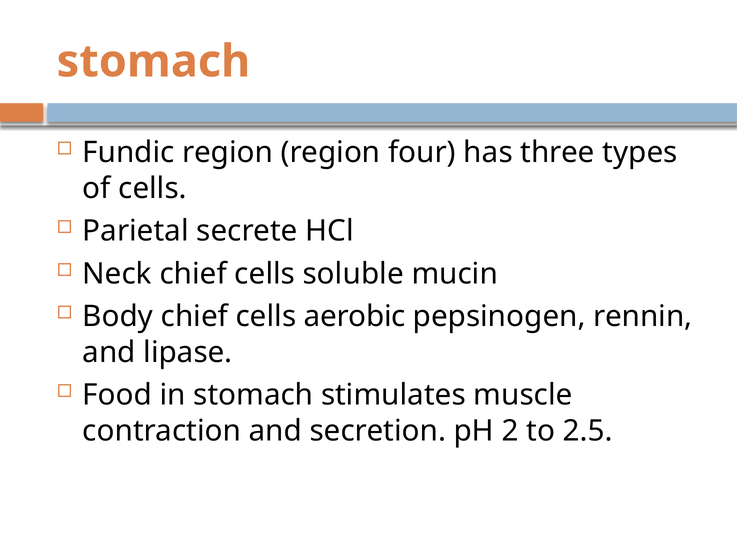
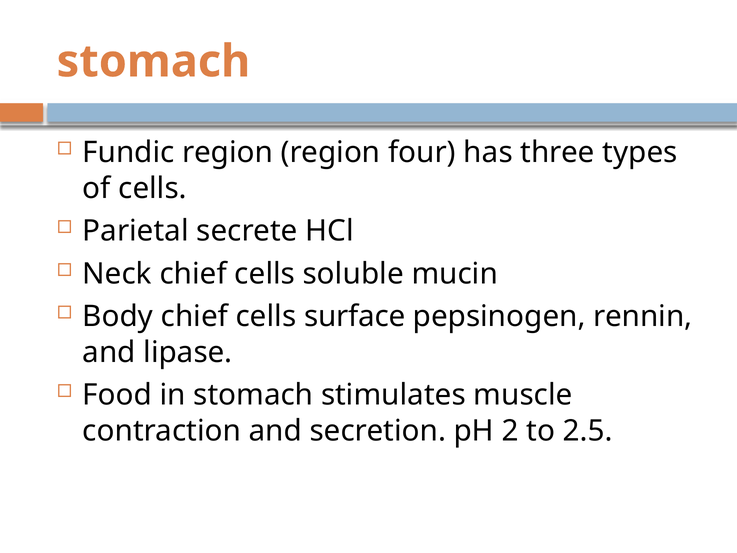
aerobic: aerobic -> surface
